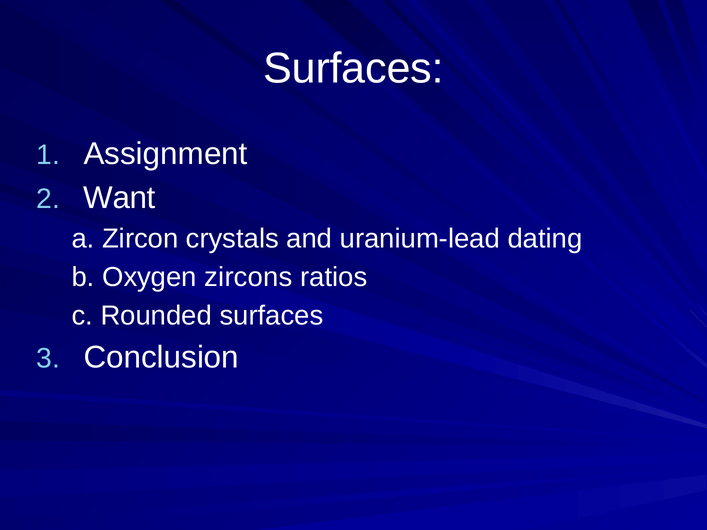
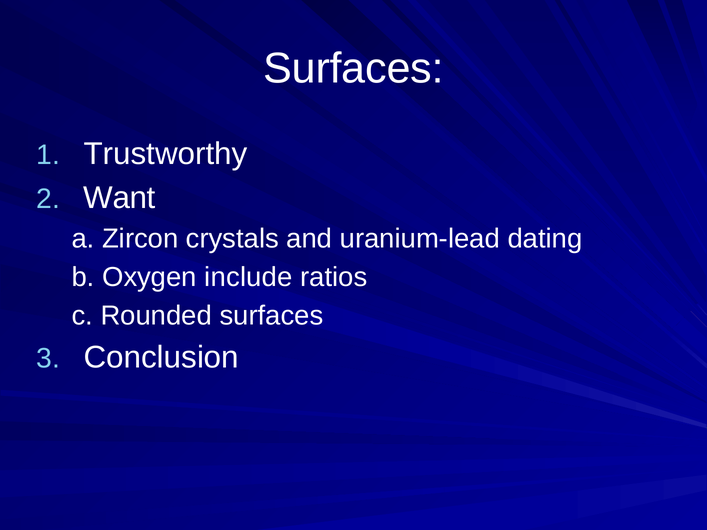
Assignment: Assignment -> Trustworthy
zircons: zircons -> include
